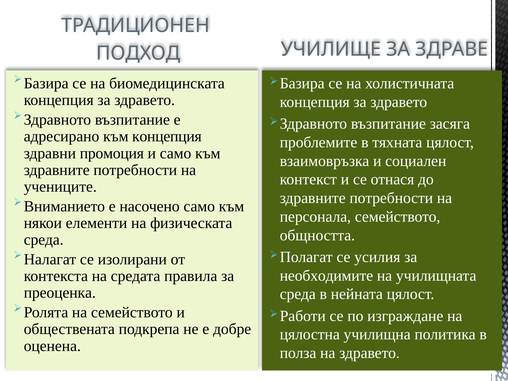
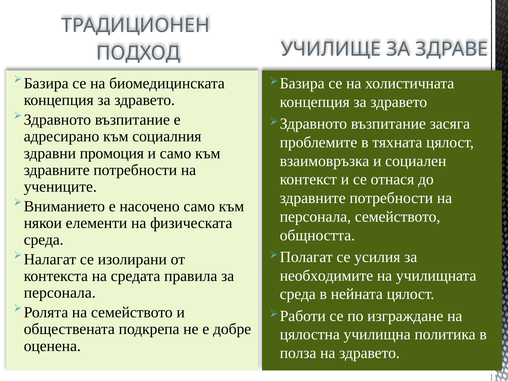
към концепция: концепция -> социалния
преоценка at (60, 293): преоценка -> персонала
